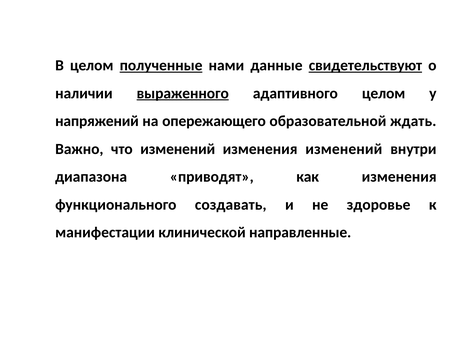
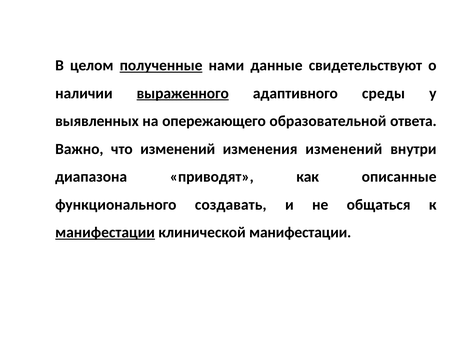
свидетельствуют underline: present -> none
адаптивного целом: целом -> среды
напряжений: напряжений -> выявленных
ждать: ждать -> ответа
как изменения: изменения -> описанные
здоровье: здоровье -> общаться
манифестации at (105, 232) underline: none -> present
клинической направленные: направленные -> манифестации
